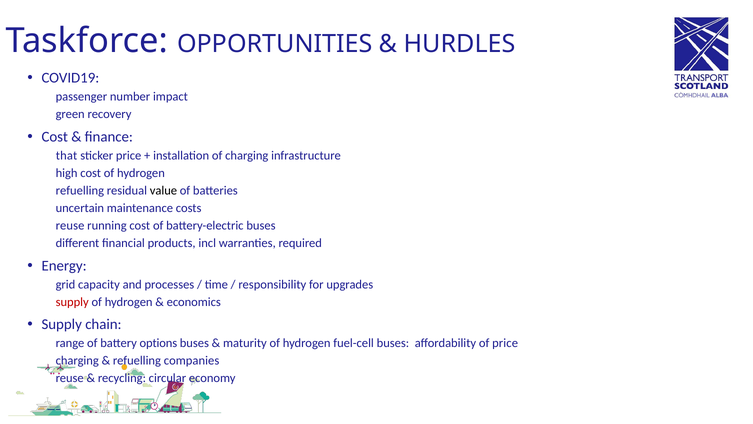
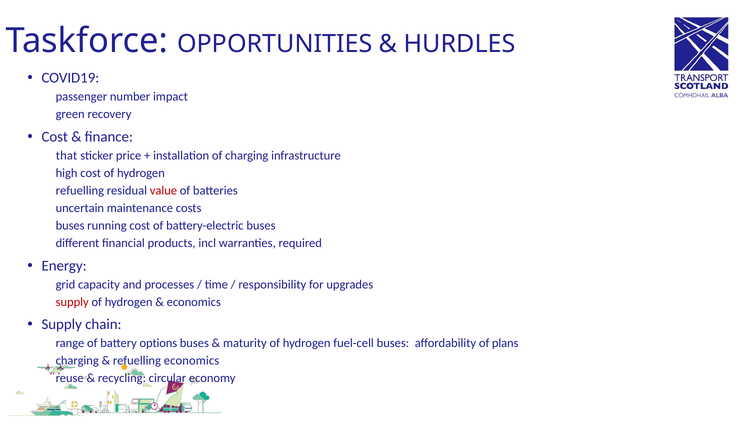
value colour: black -> red
reuse at (70, 225): reuse -> buses
of price: price -> plans
refuelling companies: companies -> economics
